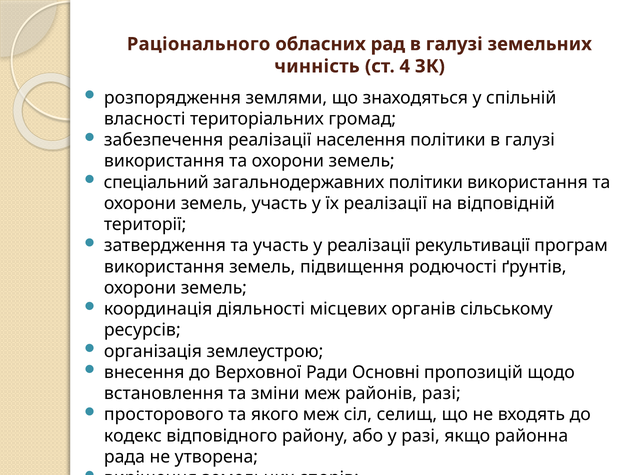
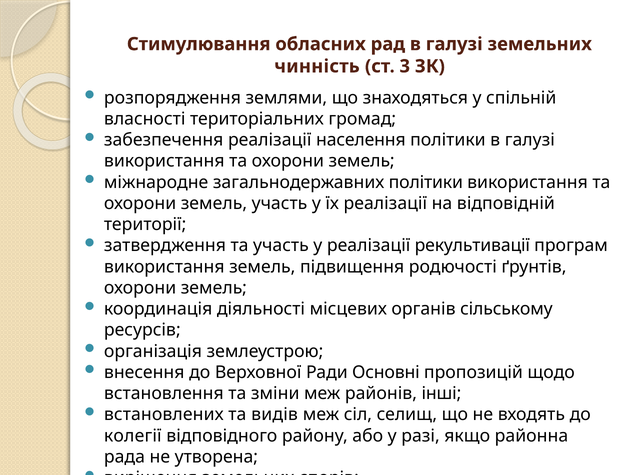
Раціонального: Раціонального -> Стимулювання
4: 4 -> 3
спеціальний: спеціальний -> міжнародне
районів разі: разі -> інші
просторового: просторового -> встановлених
якого: якого -> видів
кодекс: кодекс -> колегії
